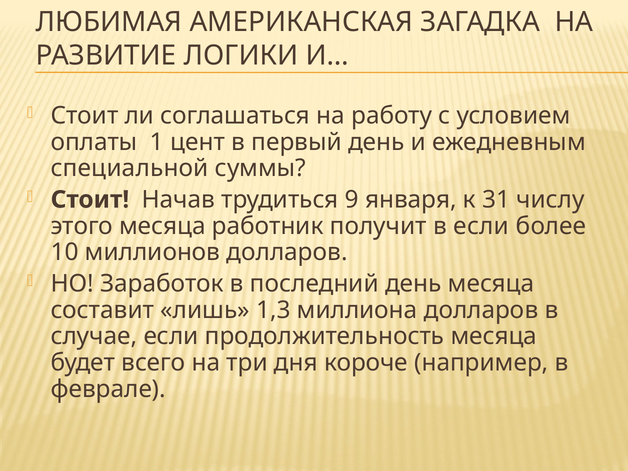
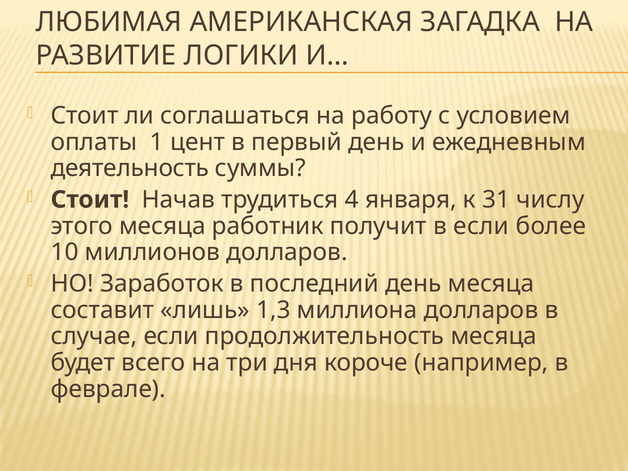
специальной: специальной -> деятельность
9: 9 -> 4
